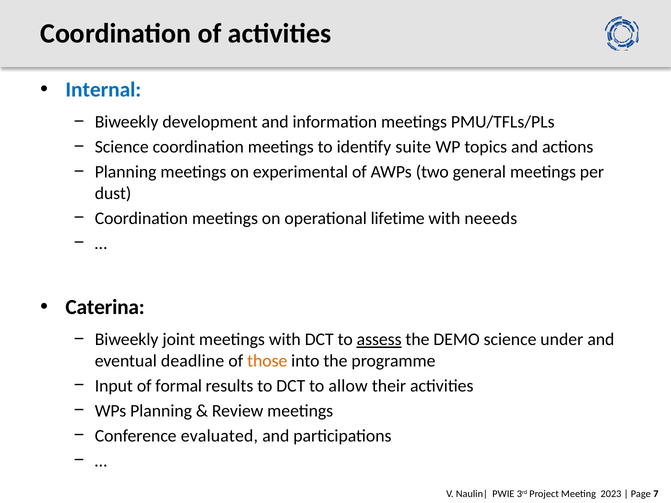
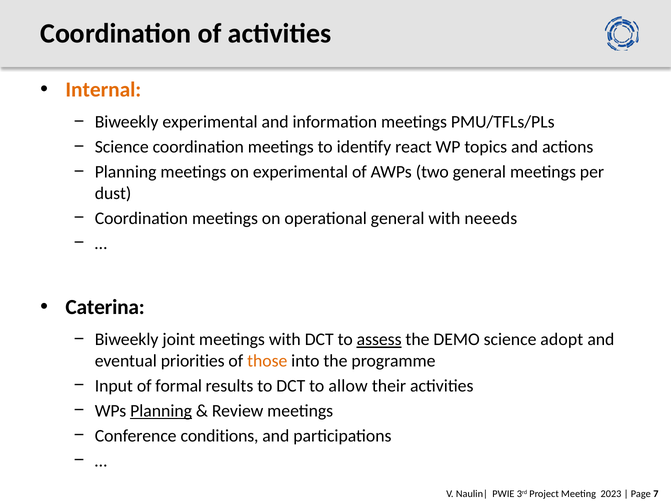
Internal colour: blue -> orange
Biweekly development: development -> experimental
suite: suite -> react
operational lifetime: lifetime -> general
under: under -> adopt
deadline: deadline -> priorities
Planning at (161, 411) underline: none -> present
evaluated: evaluated -> conditions
